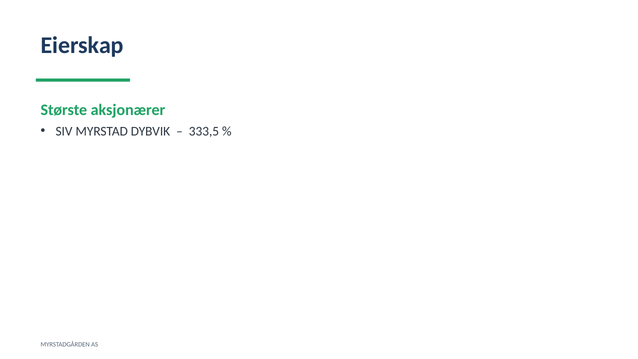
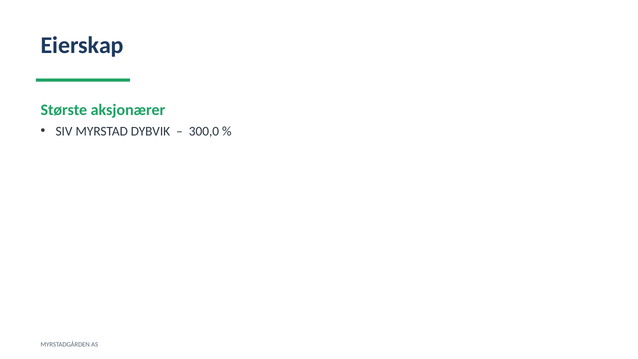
333,5: 333,5 -> 300,0
